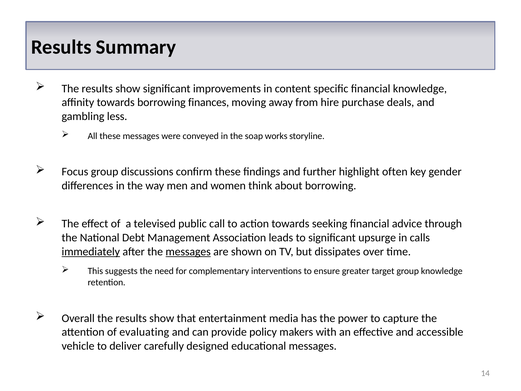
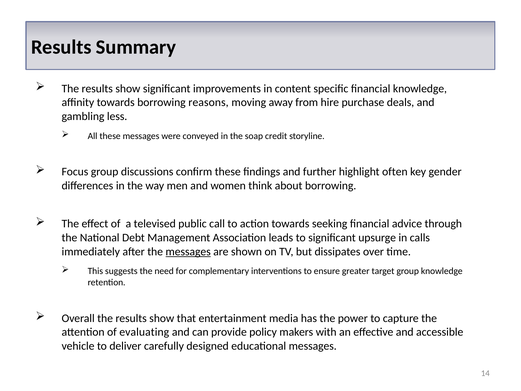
finances: finances -> reasons
works: works -> credit
immediately underline: present -> none
